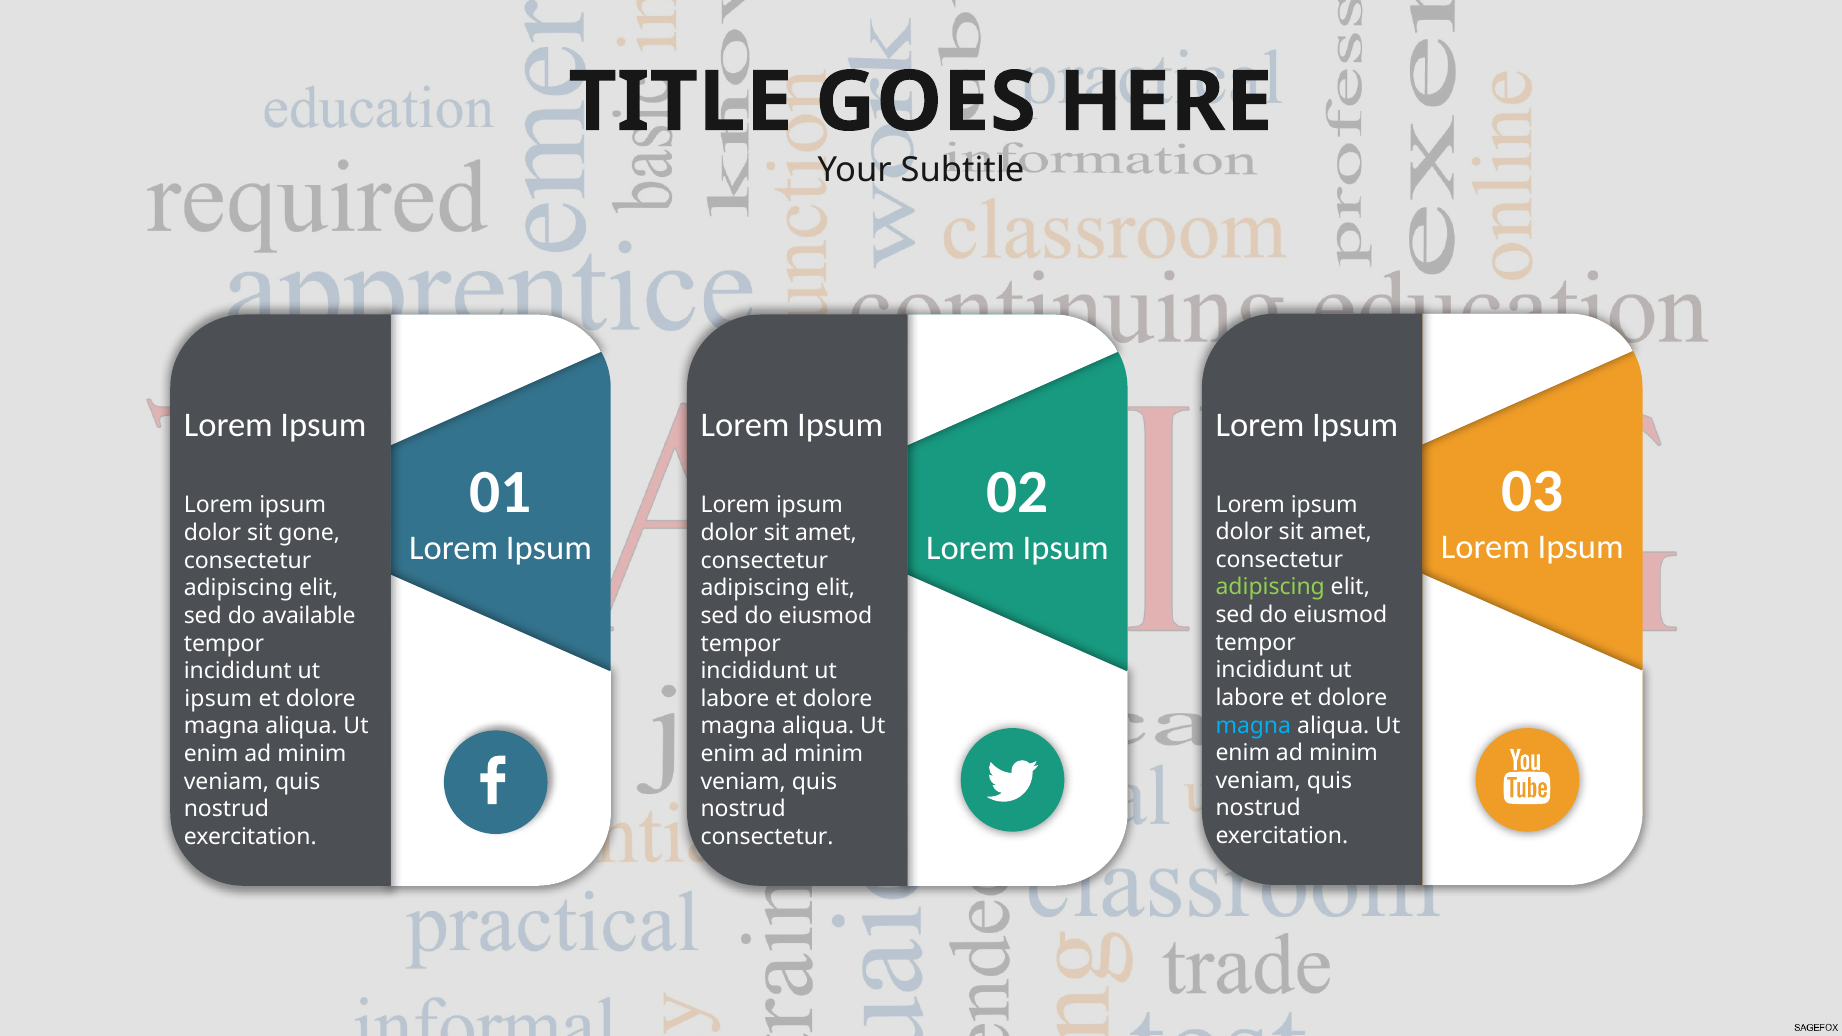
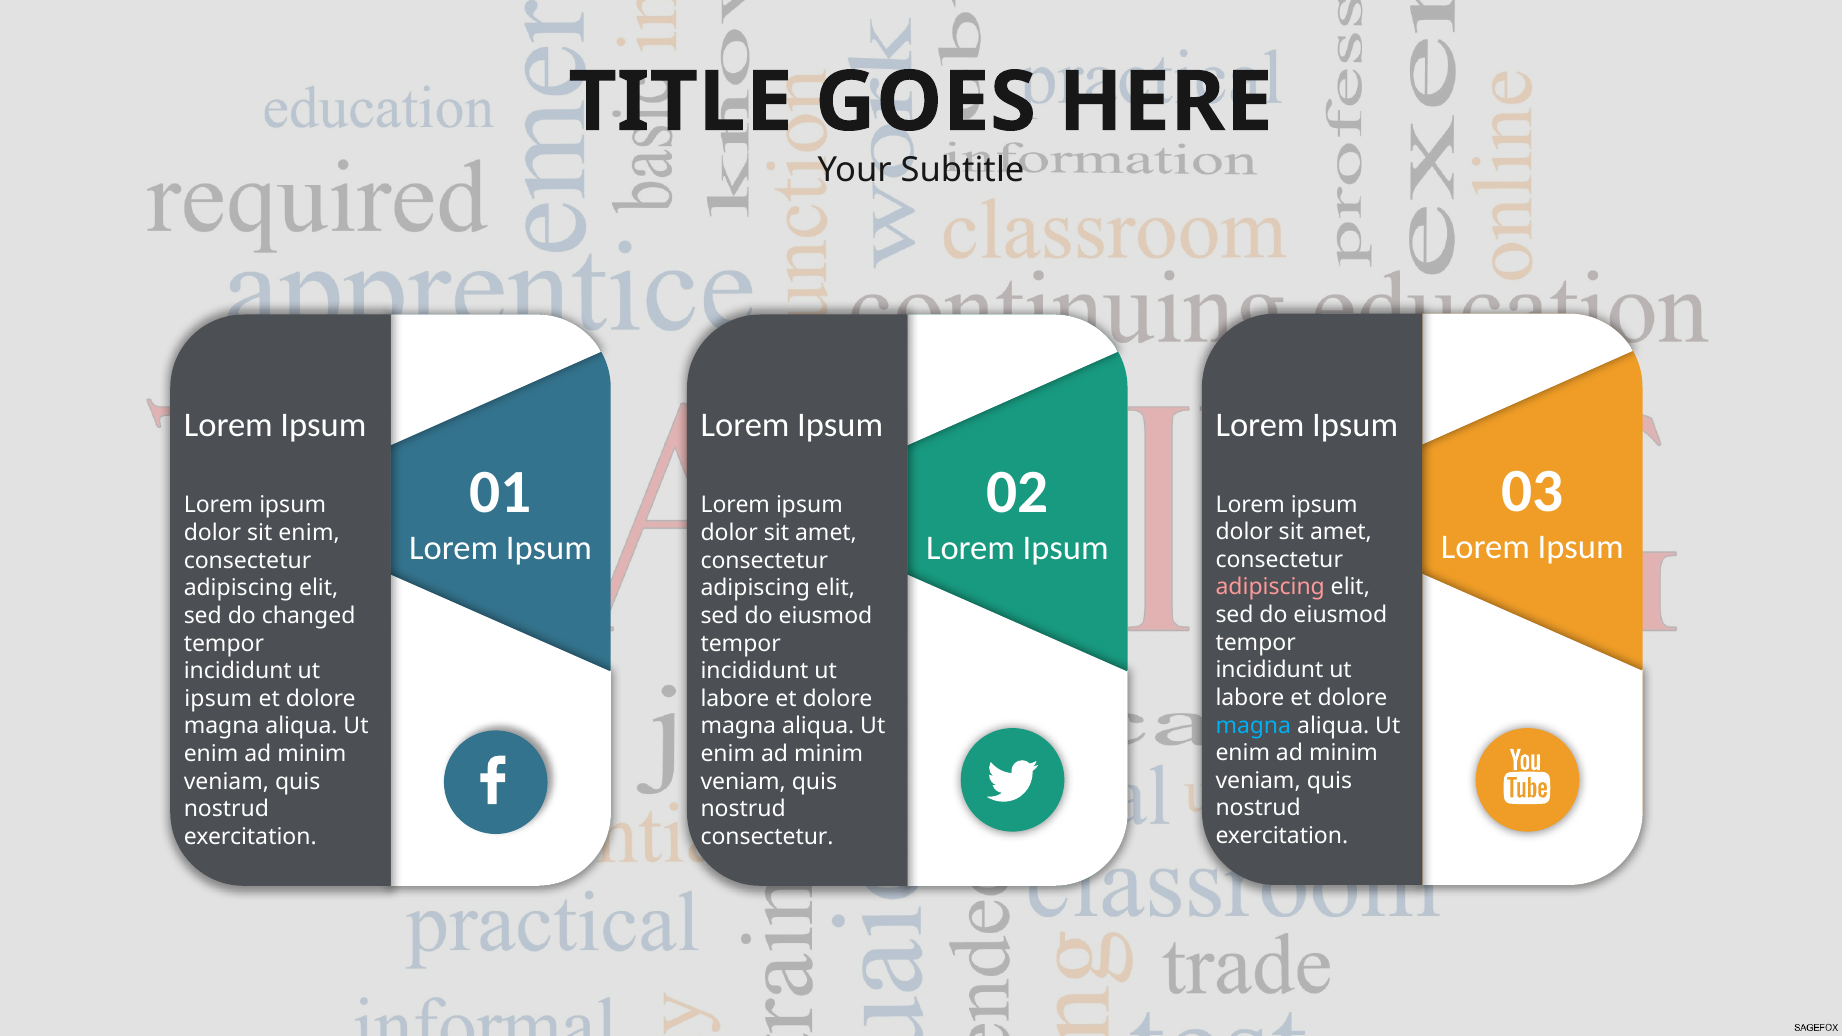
sit gone: gone -> enim
adipiscing at (1270, 587) colour: light green -> pink
available: available -> changed
